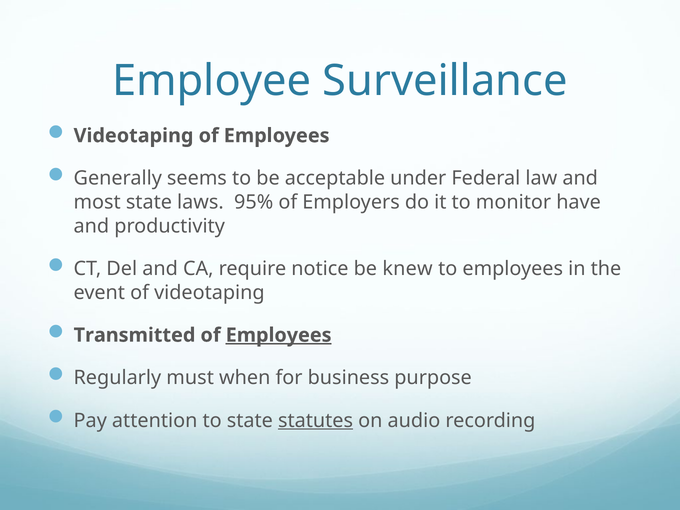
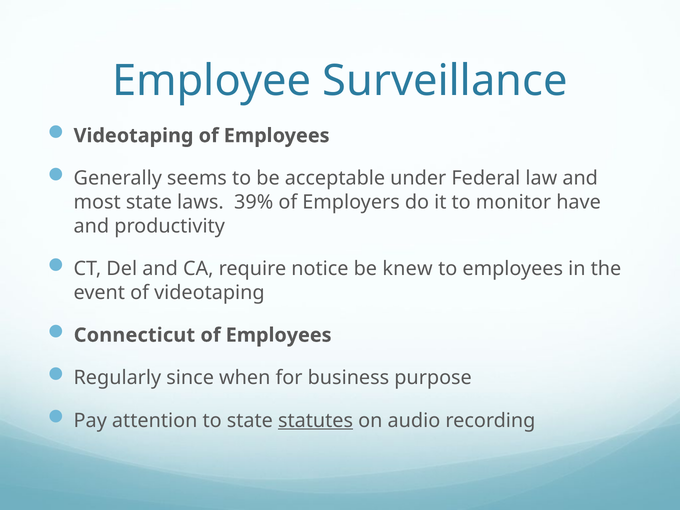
95%: 95% -> 39%
Transmitted: Transmitted -> Connecticut
Employees at (279, 335) underline: present -> none
must: must -> since
